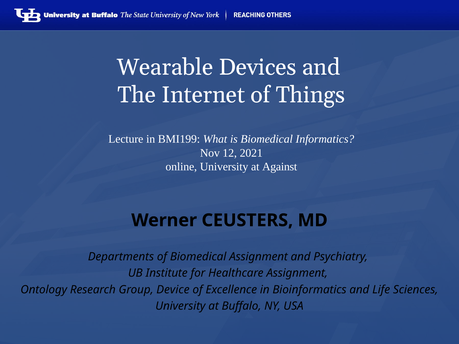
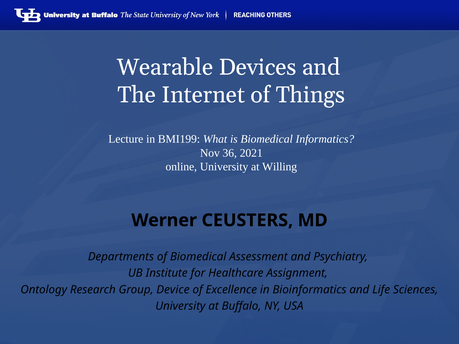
12: 12 -> 36
Against: Against -> Willing
Biomedical Assignment: Assignment -> Assessment
